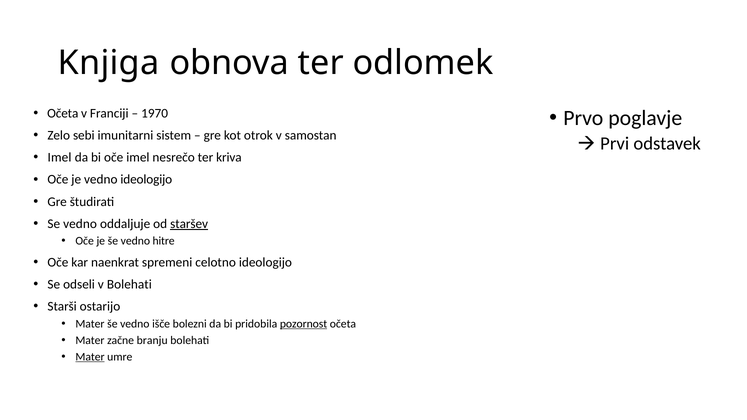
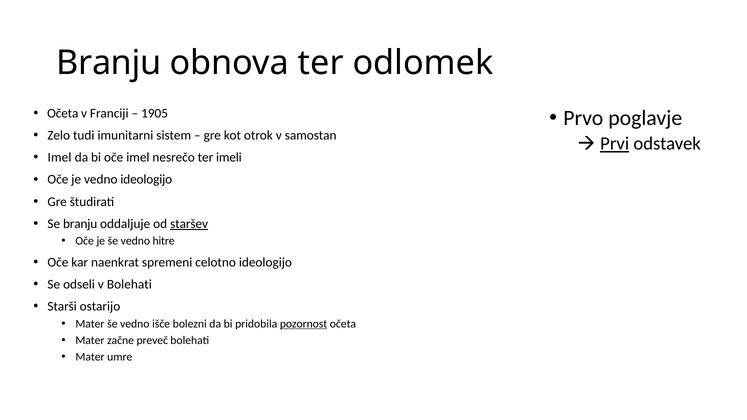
Knjiga at (109, 63): Knjiga -> Branju
1970: 1970 -> 1905
sebi: sebi -> tudi
Prvi underline: none -> present
kriva: kriva -> imeli
Se vedno: vedno -> branju
branju: branju -> preveč
Mater at (90, 357) underline: present -> none
